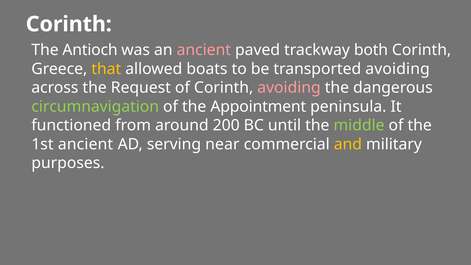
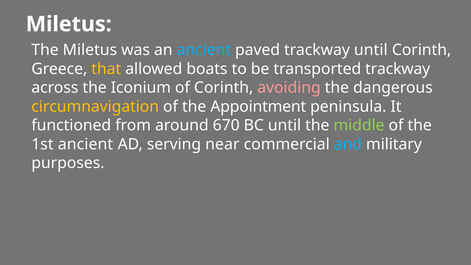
Corinth at (69, 24): Corinth -> Miletus
The Antioch: Antioch -> Miletus
ancient at (204, 50) colour: pink -> light blue
trackway both: both -> until
transported avoiding: avoiding -> trackway
Request: Request -> Iconium
circumnavigation colour: light green -> yellow
200: 200 -> 670
and colour: yellow -> light blue
